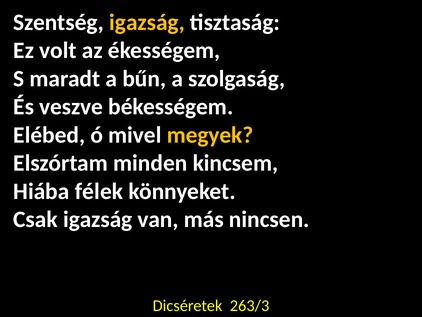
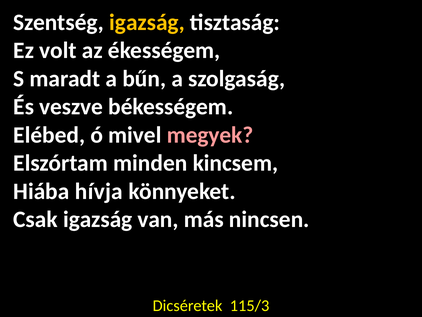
megyek colour: yellow -> pink
félek: félek -> hívja
263/3: 263/3 -> 115/3
